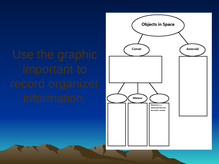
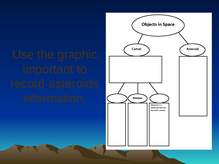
organizer: organizer -> asteroids
